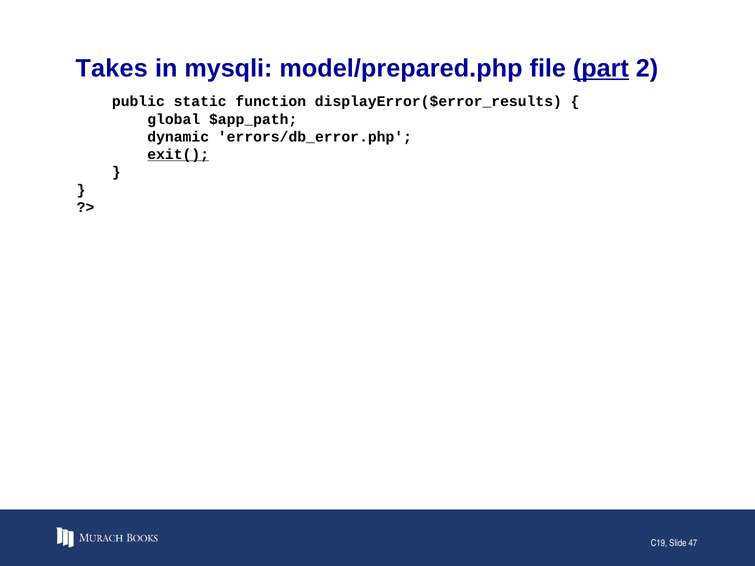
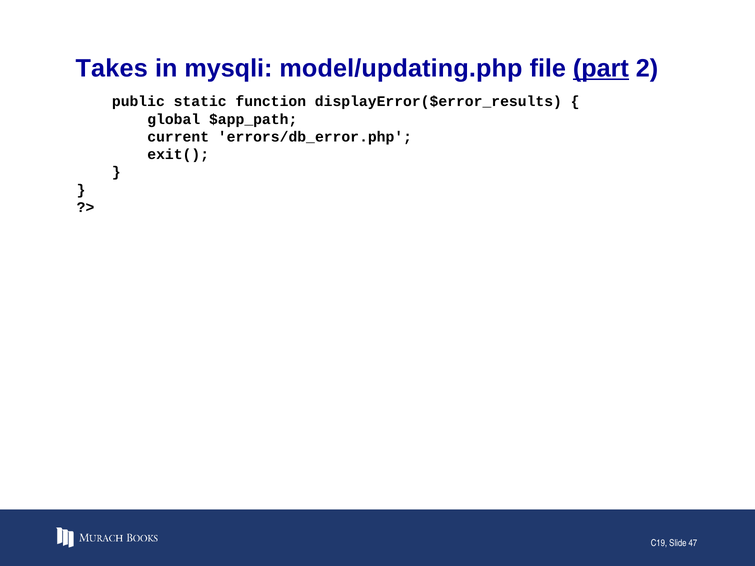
model/prepared.php: model/prepared.php -> model/updating.php
dynamic: dynamic -> current
exit( underline: present -> none
